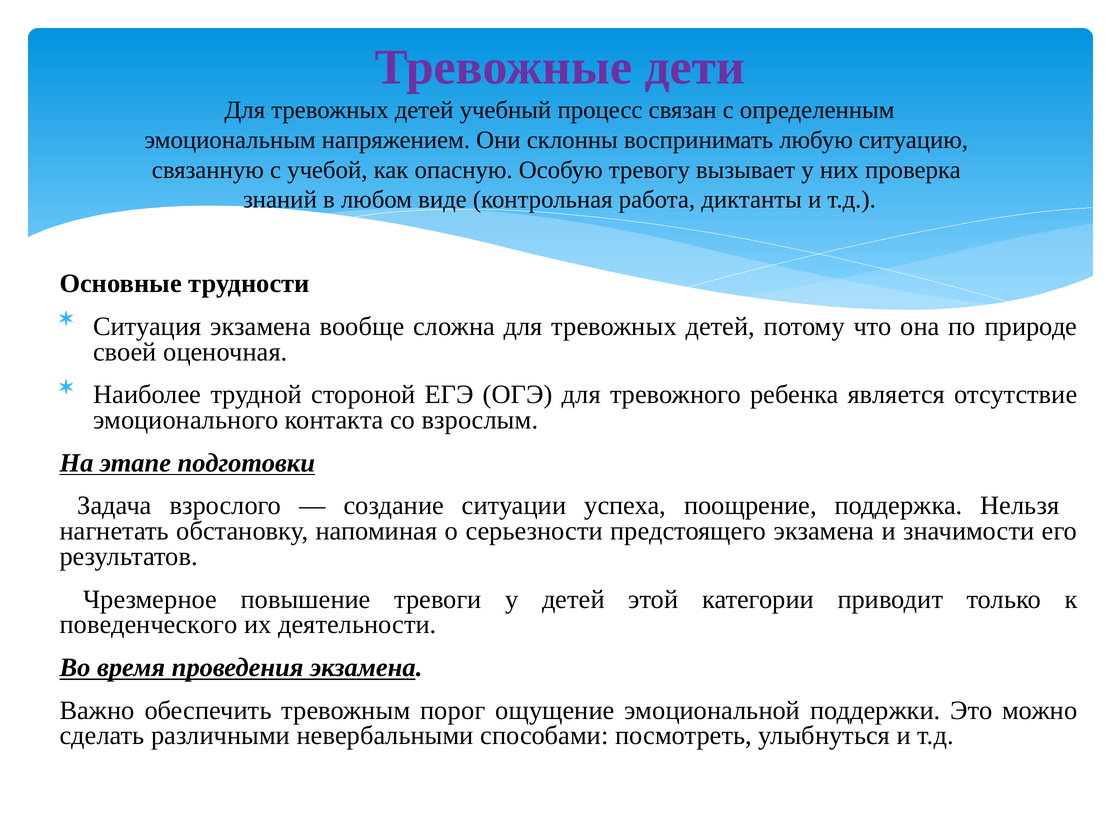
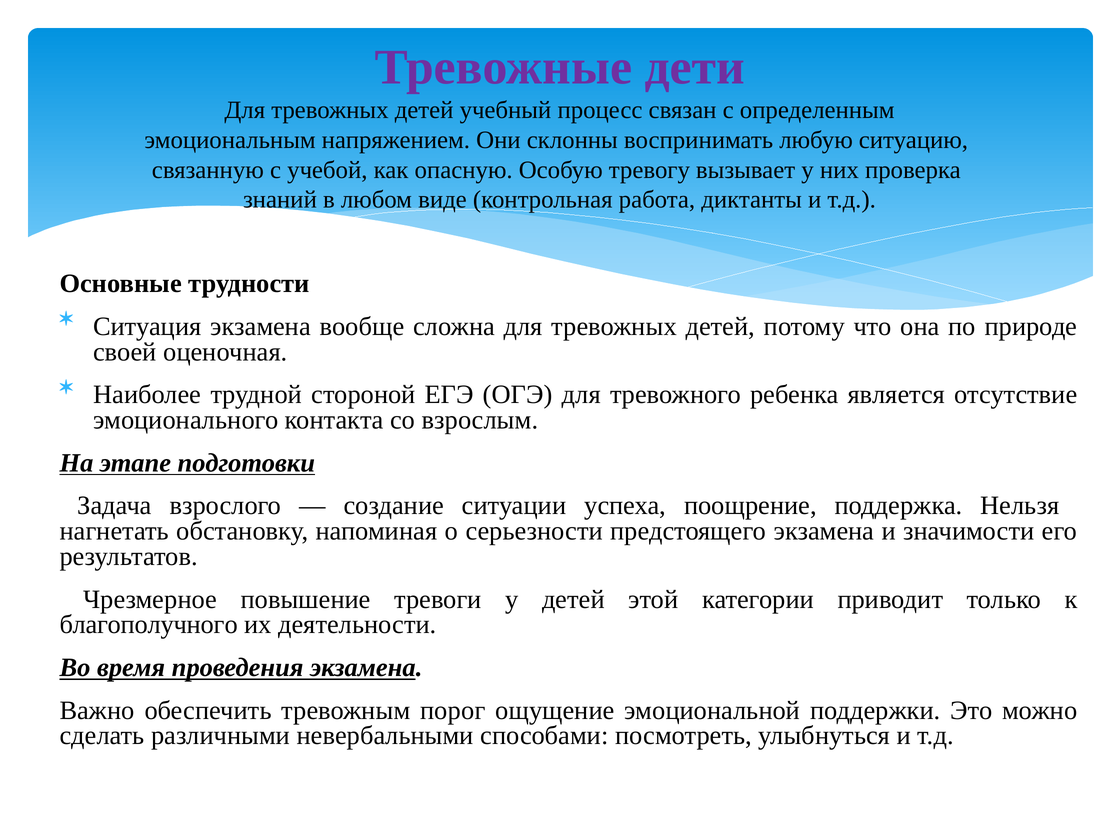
поведенческого: поведенческого -> благополучного
